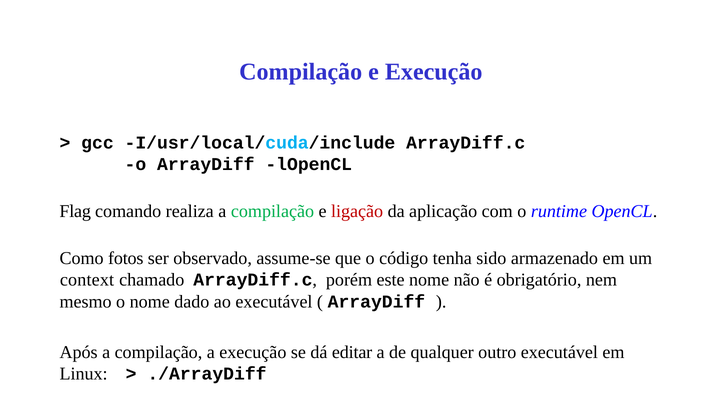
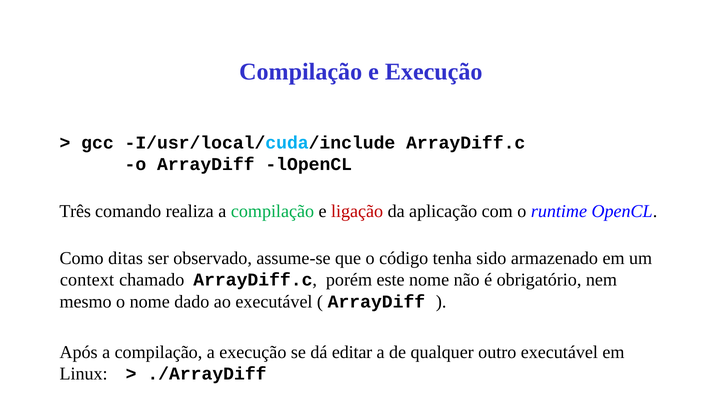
Flag: Flag -> Três
fotos: fotos -> ditas
